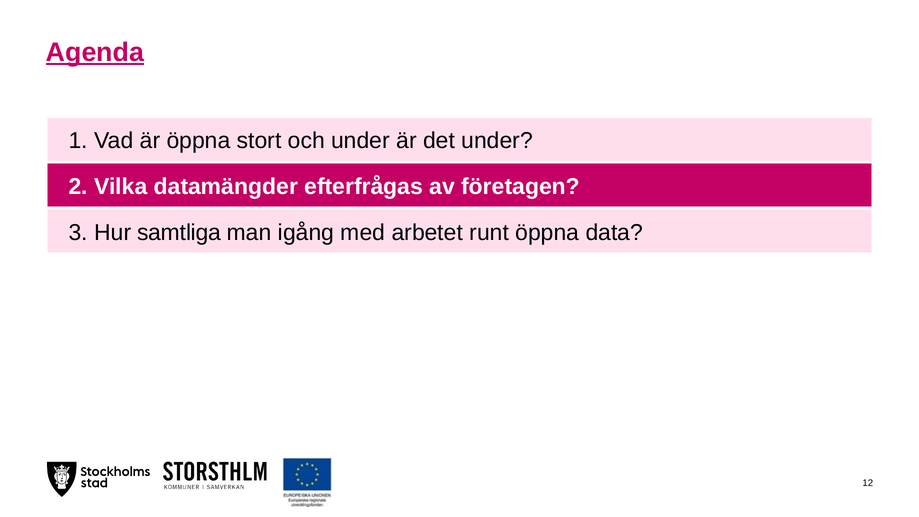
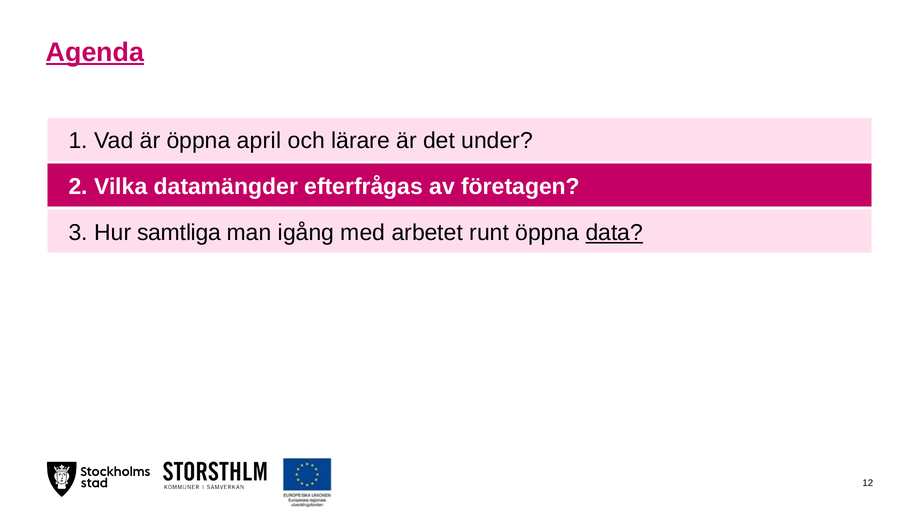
stort: stort -> april
och under: under -> lärare
data underline: none -> present
